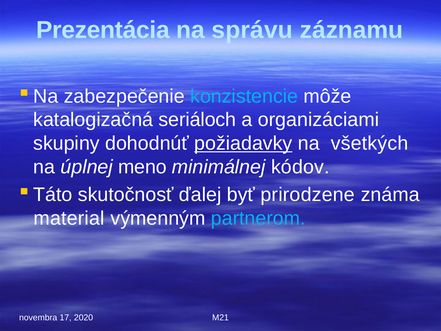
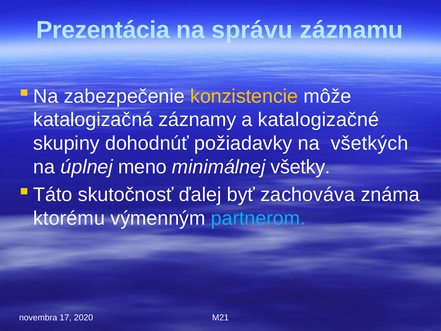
konzistencie colour: light blue -> yellow
seriáloch: seriáloch -> záznamy
organizáciami: organizáciami -> katalogizačné
požiadavky underline: present -> none
kódov: kódov -> všetky
prirodzene: prirodzene -> zachováva
material: material -> ktorému
